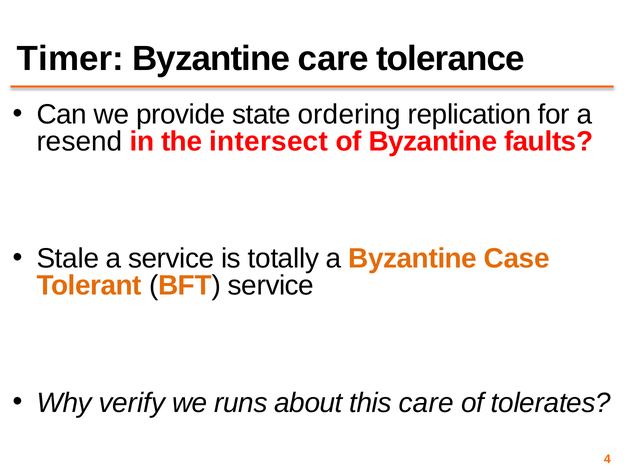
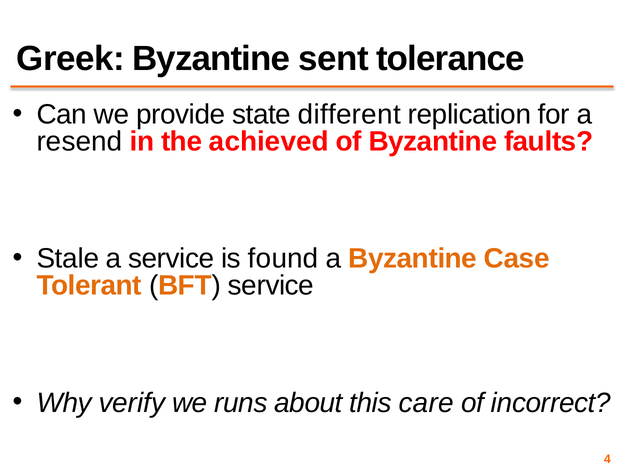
Timer: Timer -> Greek
Byzantine care: care -> sent
ordering: ordering -> different
intersect: intersect -> achieved
totally: totally -> found
tolerates: tolerates -> incorrect
